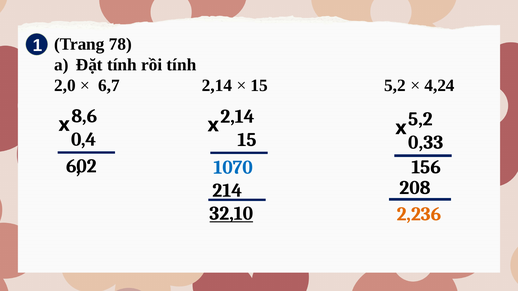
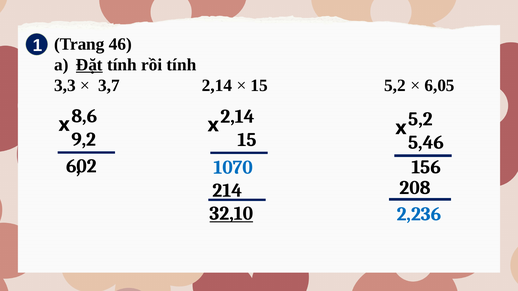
78: 78 -> 46
Đặt underline: none -> present
2,0: 2,0 -> 3,3
6,7: 6,7 -> 3,7
4,24: 4,24 -> 6,05
0,4: 0,4 -> 9,2
0,33: 0,33 -> 5,46
2,236 colour: orange -> blue
